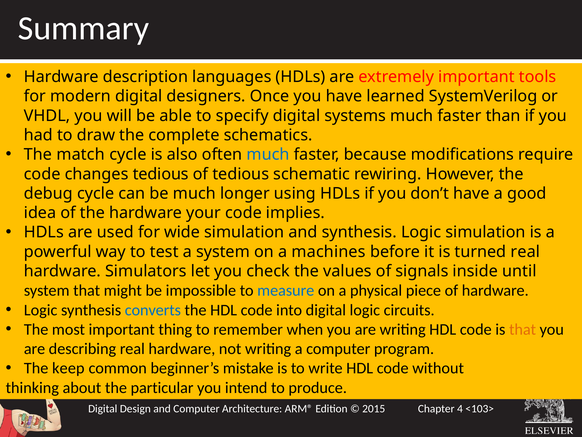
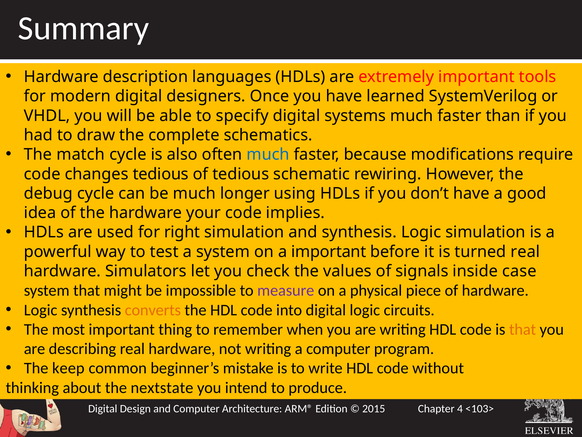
wide: wide -> right
a machines: machines -> important
until: until -> case
measure colour: blue -> purple
converts colour: blue -> orange
particular: particular -> nextstate
